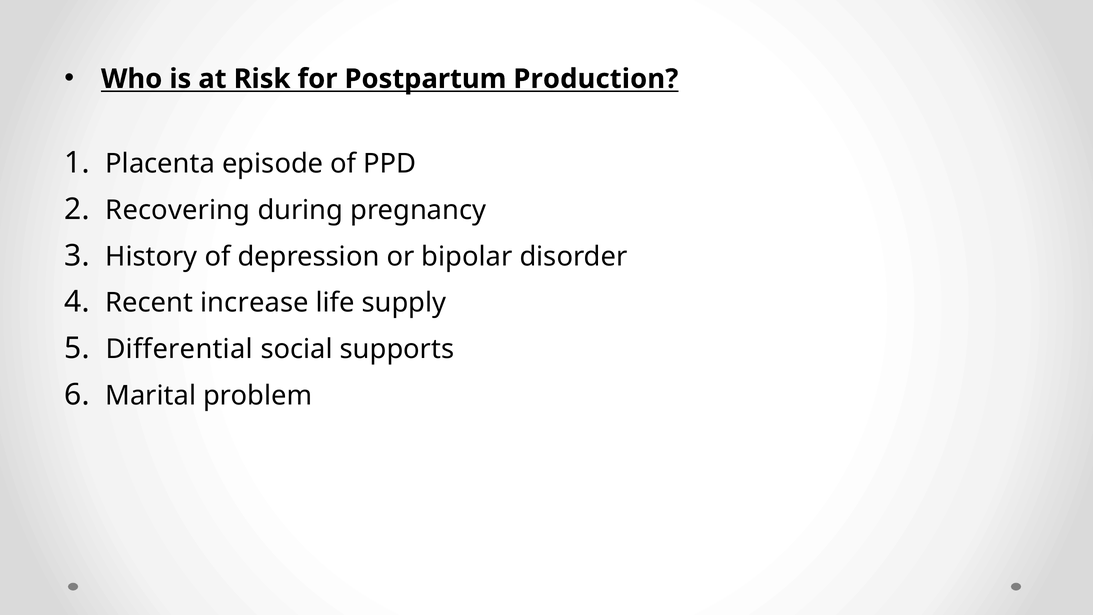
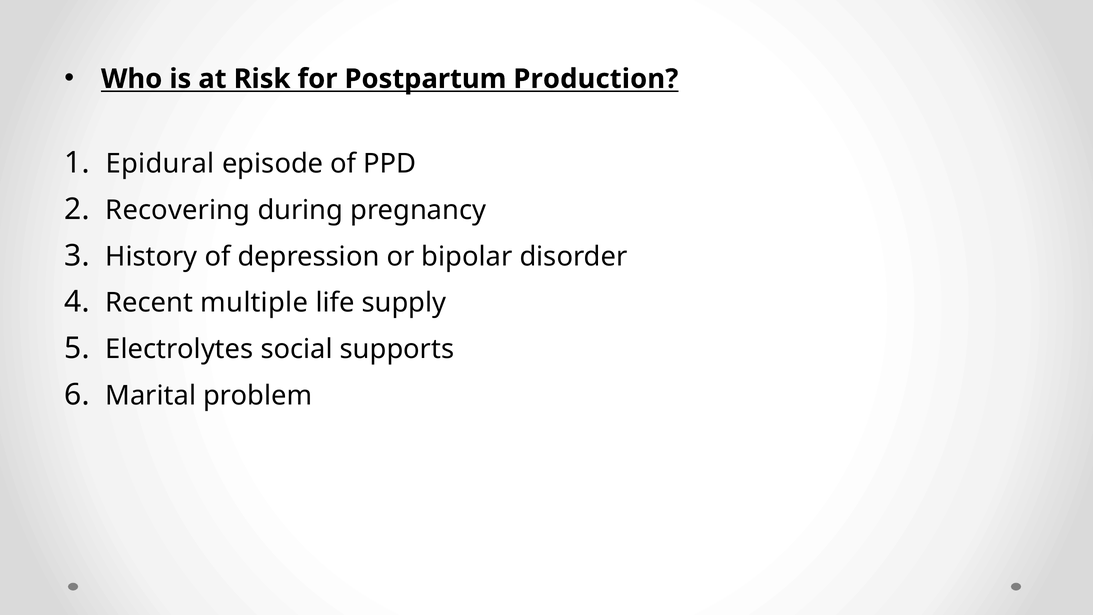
Placenta: Placenta -> Epidural
increase: increase -> multiple
Differential: Differential -> Electrolytes
